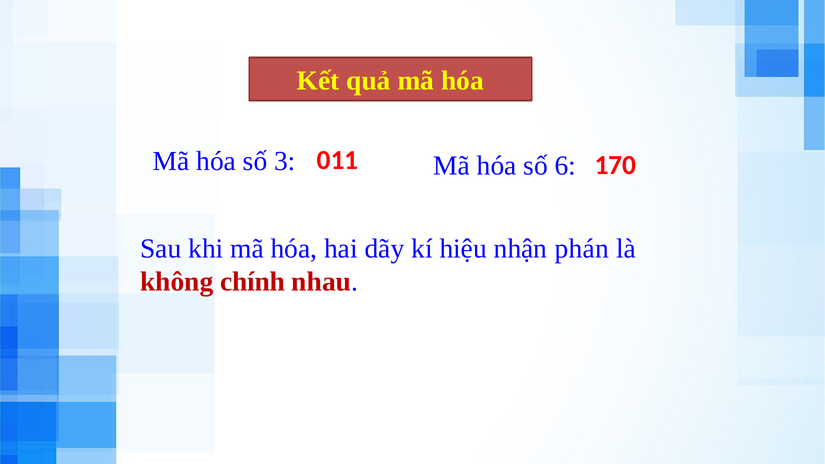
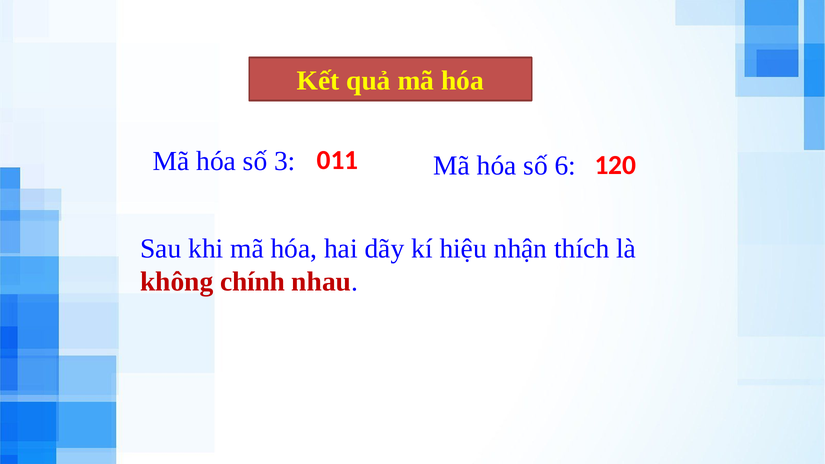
170: 170 -> 120
phán: phán -> thích
